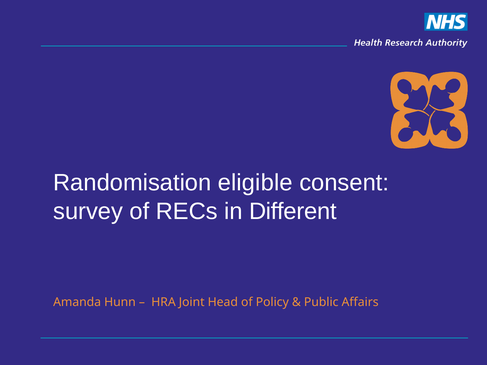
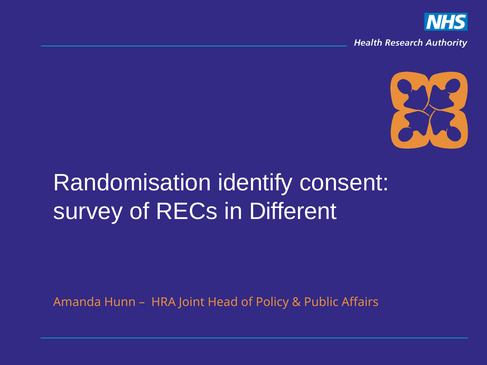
eligible: eligible -> identify
